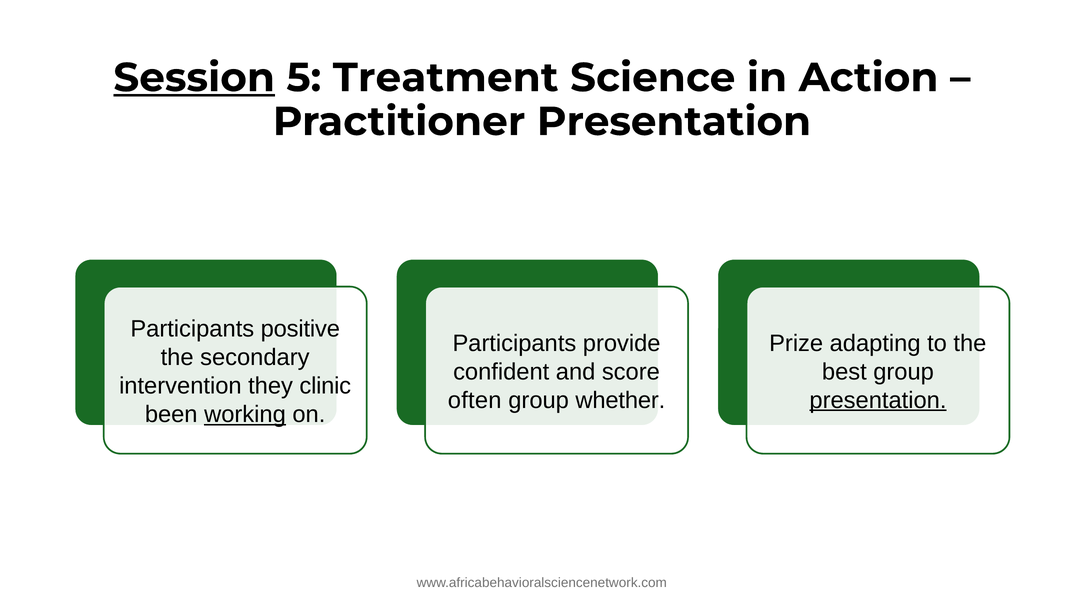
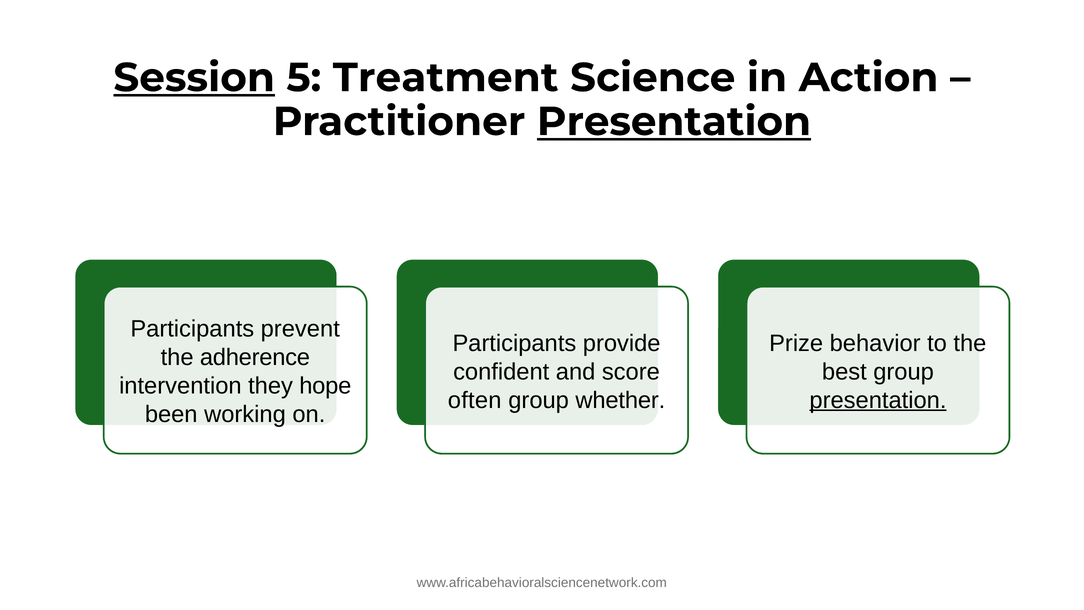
Presentation at (674, 122) underline: none -> present
positive: positive -> prevent
adapting: adapting -> behavior
secondary: secondary -> adherence
clinic: clinic -> hope
working underline: present -> none
